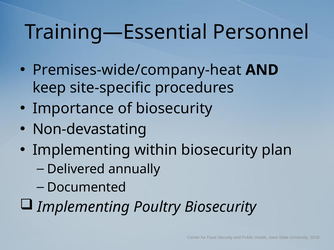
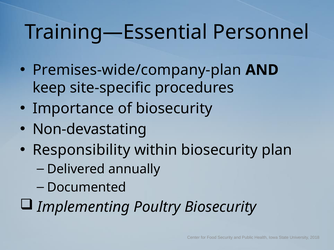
Premises-wide/company-heat: Premises-wide/company-heat -> Premises-wide/company-plan
Implementing at (82, 150): Implementing -> Responsibility
